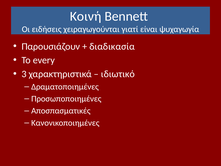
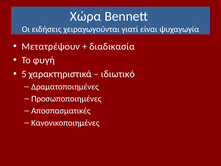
Κοινή: Κοινή -> Χώρα
Παρουσιάζουν: Παρουσιάζουν -> Μετατρέψουν
every: every -> φυγή
3: 3 -> 5
